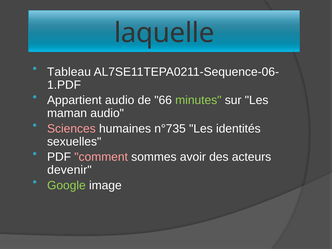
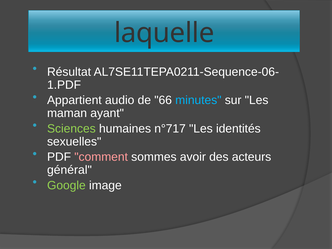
Tableau: Tableau -> Résultat
minutes colour: light green -> light blue
maman audio: audio -> ayant
Sciences colour: pink -> light green
n°735: n°735 -> n°717
devenir: devenir -> général
